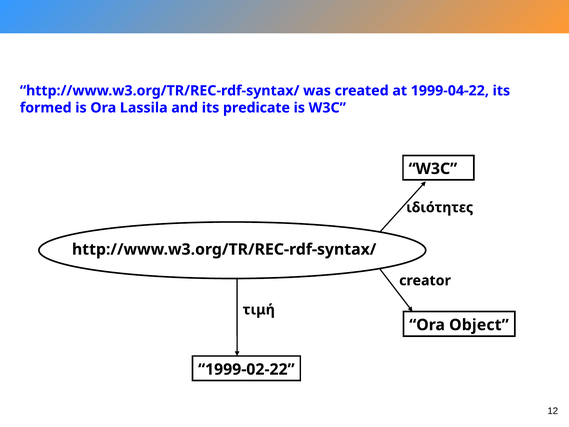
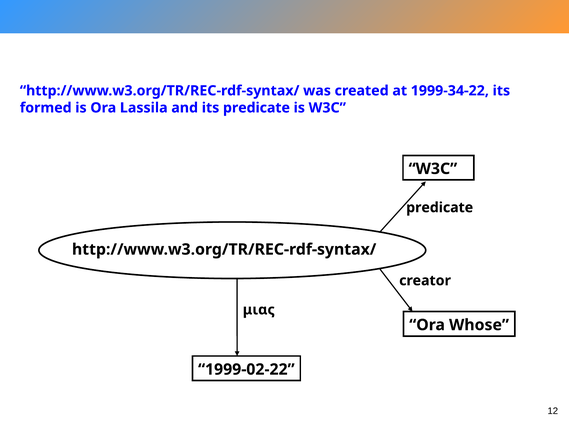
1999-04-22: 1999-04-22 -> 1999-34-22
ιδιότητες at (440, 207): ιδιότητες -> predicate
τιμή: τιμή -> μιας
Object: Object -> Whose
